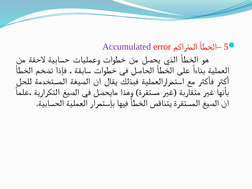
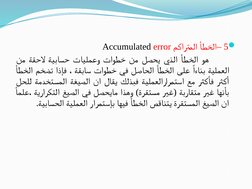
Accumulated colour: purple -> black
